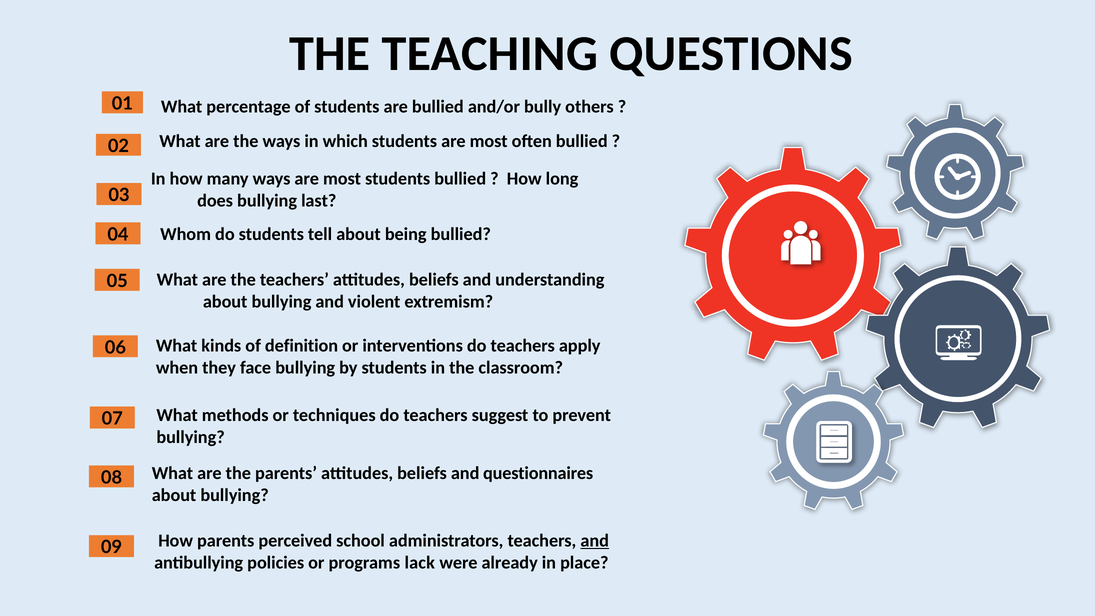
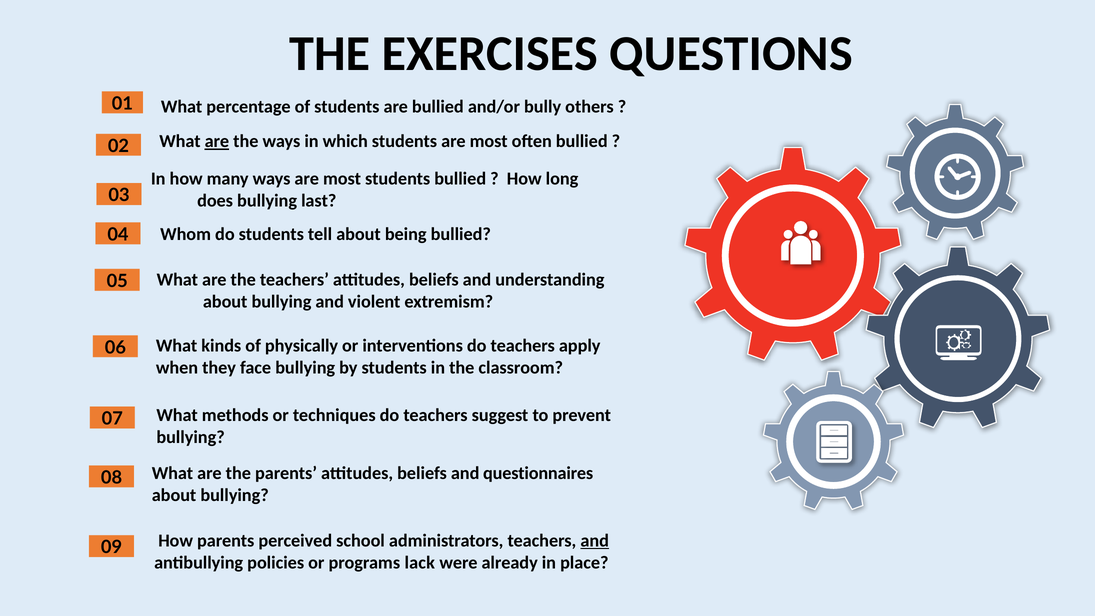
TEACHING: TEACHING -> EXERCISES
are at (217, 141) underline: none -> present
definition: definition -> physically
